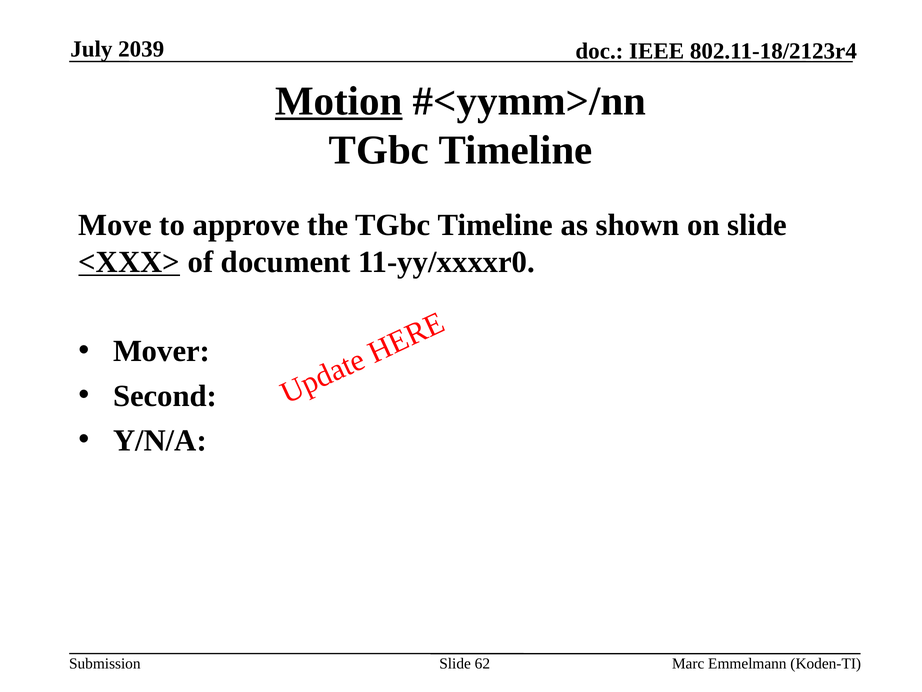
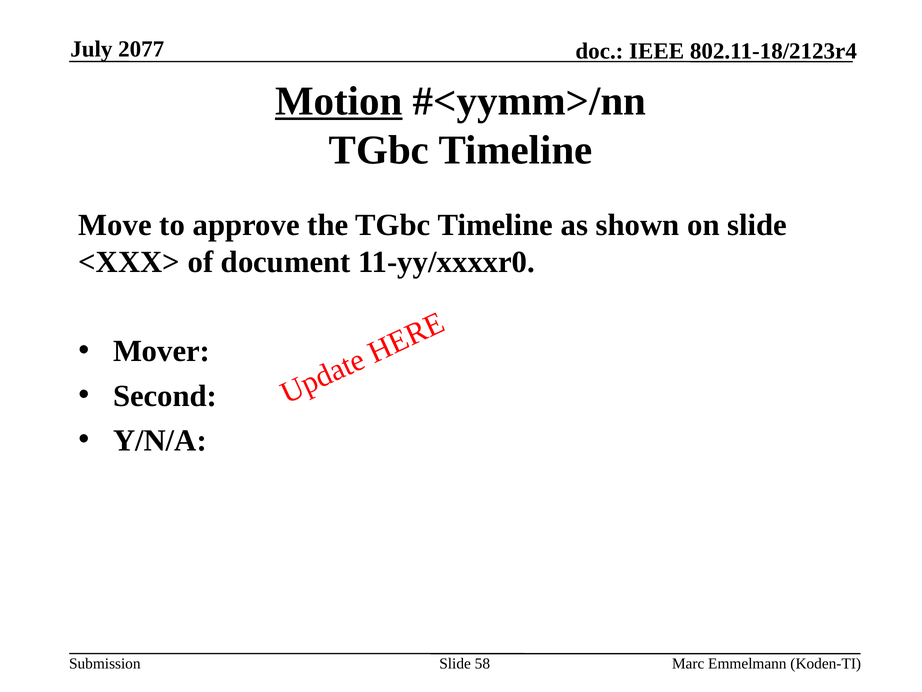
2039: 2039 -> 2077
<XXX> underline: present -> none
62: 62 -> 58
